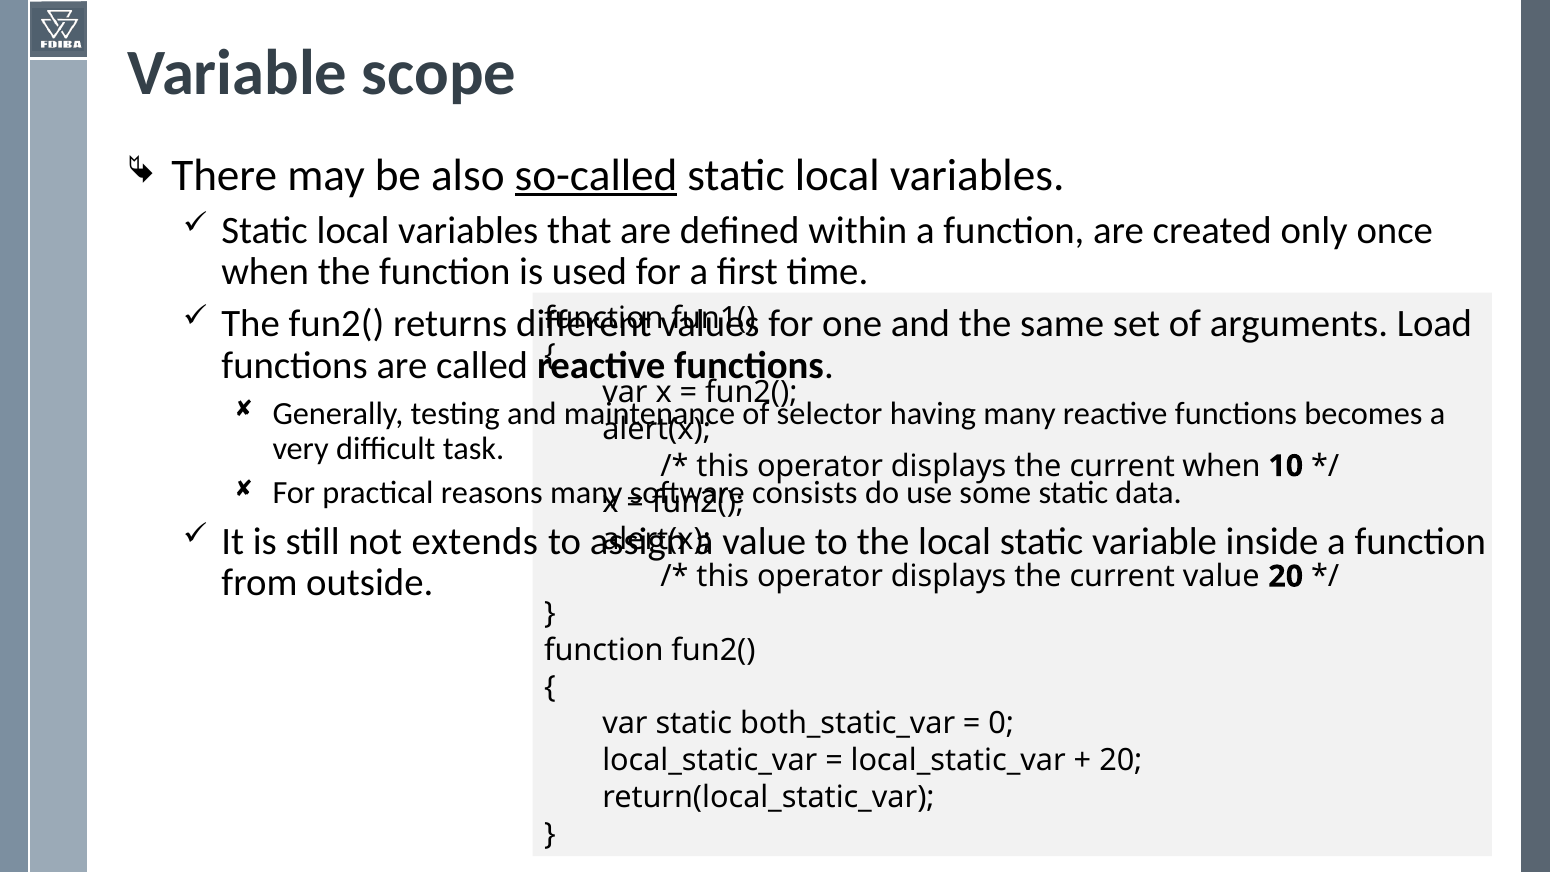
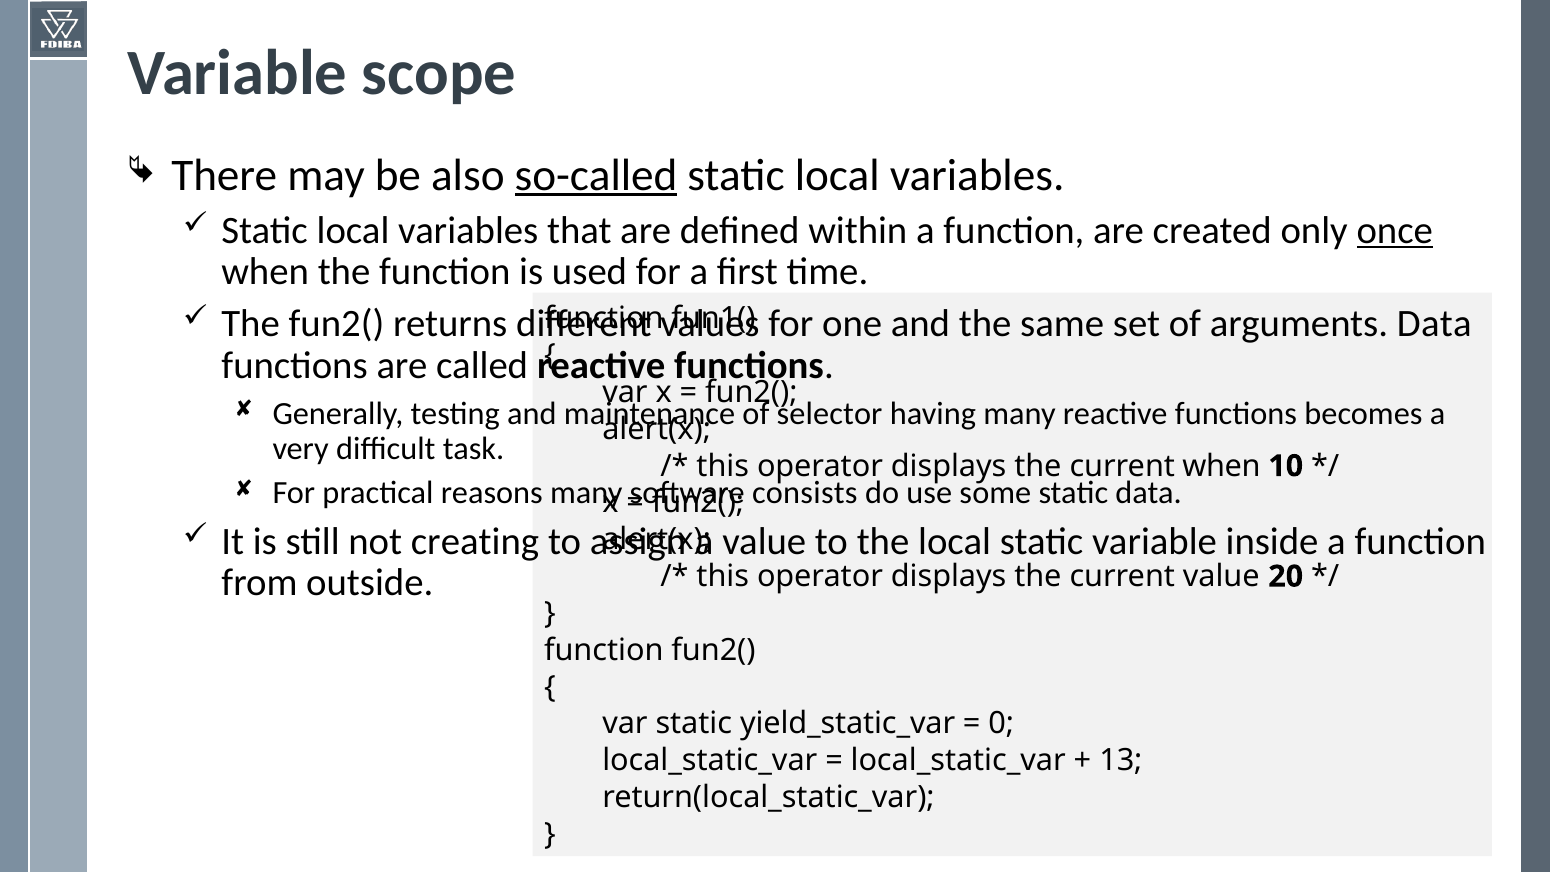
once underline: none -> present
arguments Load: Load -> Data
extends: extends -> creating
both_static_var: both_static_var -> yield_static_var
20 at (1121, 761): 20 -> 13
